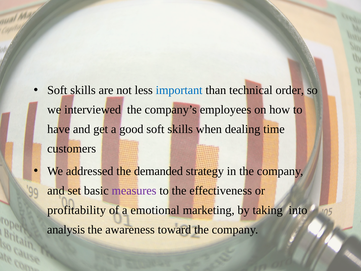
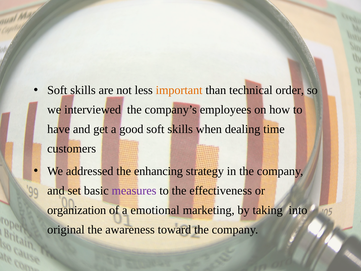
important colour: blue -> orange
demanded: demanded -> enhancing
profitability: profitability -> organization
analysis: analysis -> original
